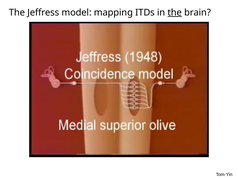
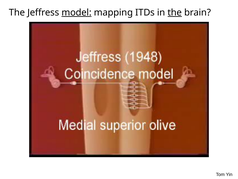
model underline: none -> present
